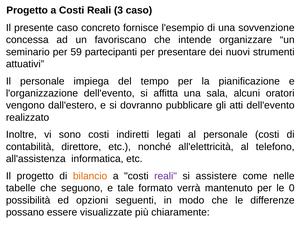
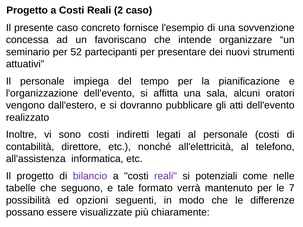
3: 3 -> 2
59: 59 -> 52
bilancio colour: orange -> purple
assistere: assistere -> potenziali
0: 0 -> 7
